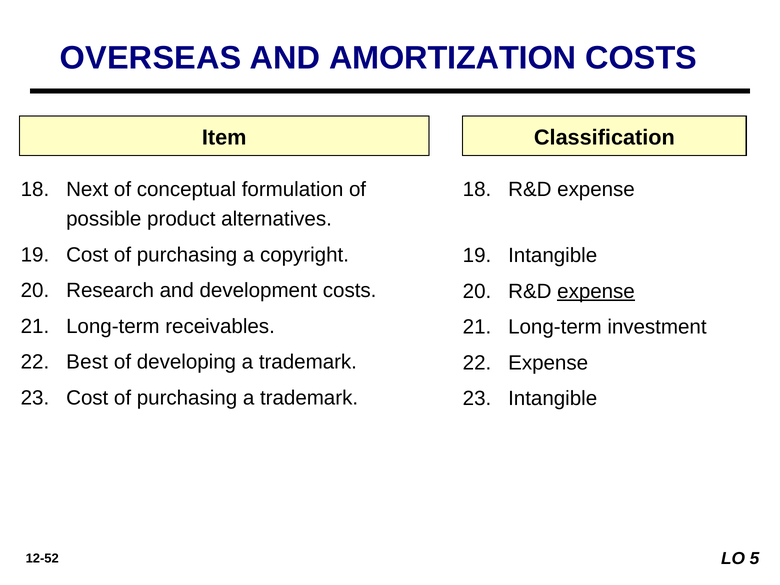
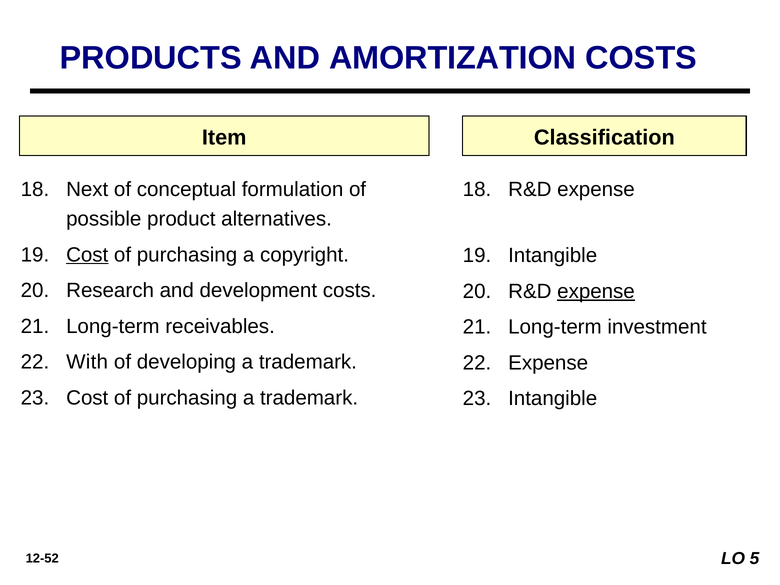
OVERSEAS: OVERSEAS -> PRODUCTS
Cost at (87, 255) underline: none -> present
Best: Best -> With
